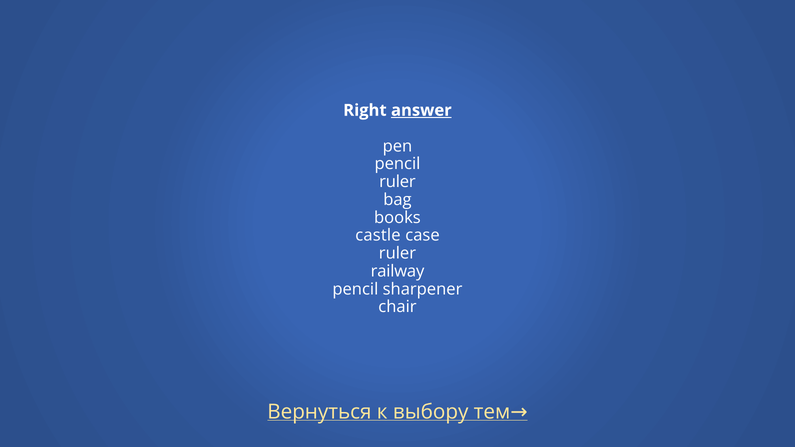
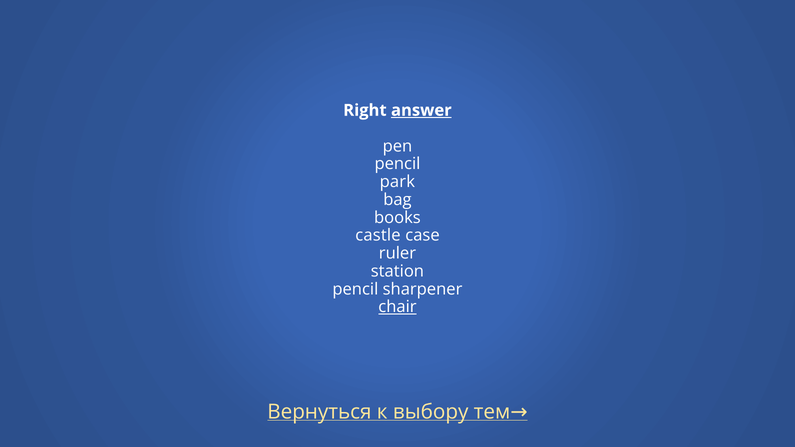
ruler at (397, 182): ruler -> park
railway: railway -> station
chair underline: none -> present
